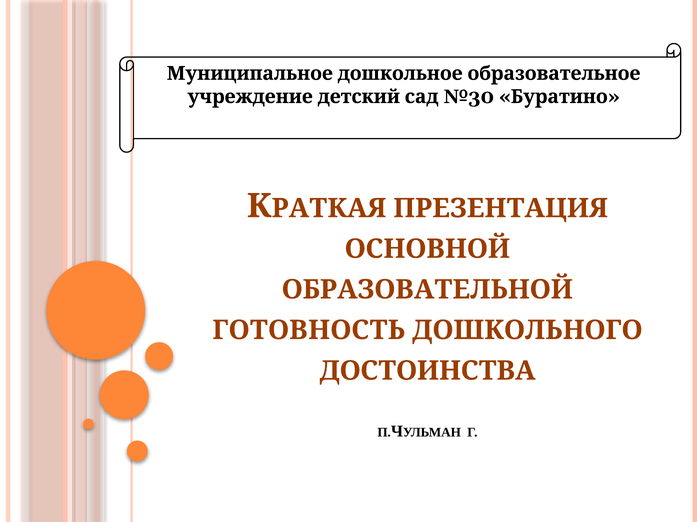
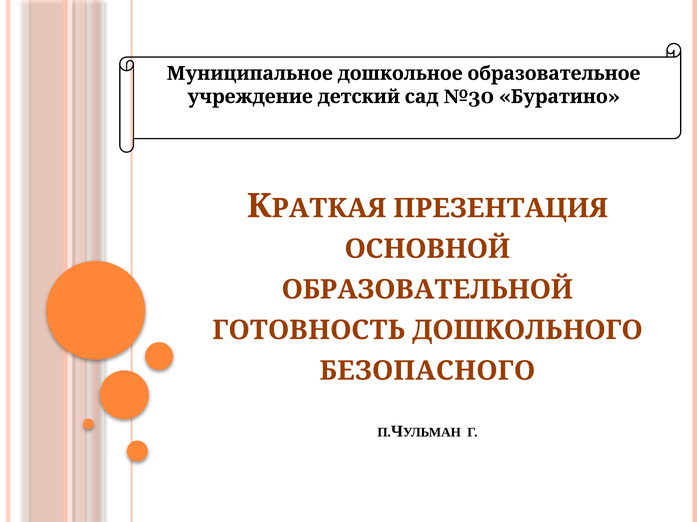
ДОСТОИНСТВА: ДОСТОИНСТВА -> БЕЗОПАСНОГО
